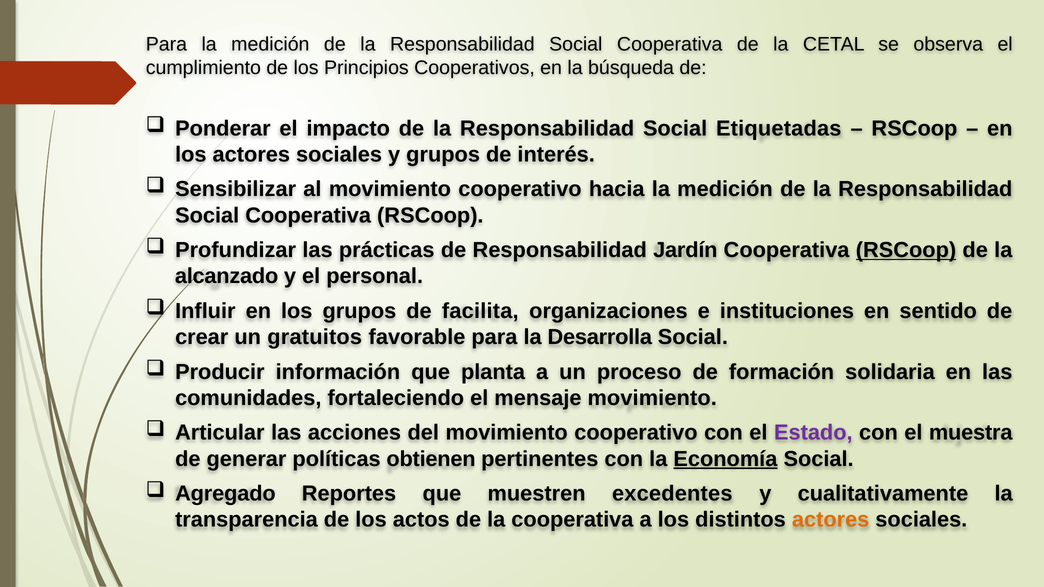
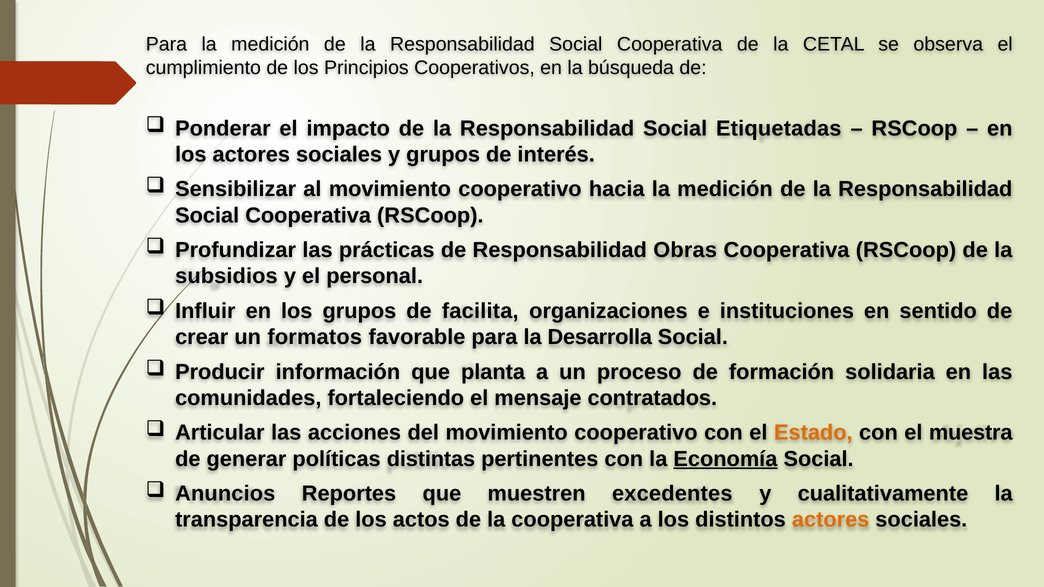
Jardín: Jardín -> Obras
RSCoop at (906, 250) underline: present -> none
alcanzado: alcanzado -> subsidios
gratuitos: gratuitos -> formatos
mensaje movimiento: movimiento -> contratados
Estado colour: purple -> orange
obtienen: obtienen -> distintas
Agregado: Agregado -> Anuncios
